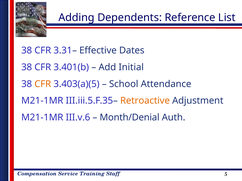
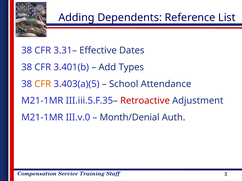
Initial: Initial -> Types
Retroactive colour: orange -> red
III.v.6: III.v.6 -> III.v.0
